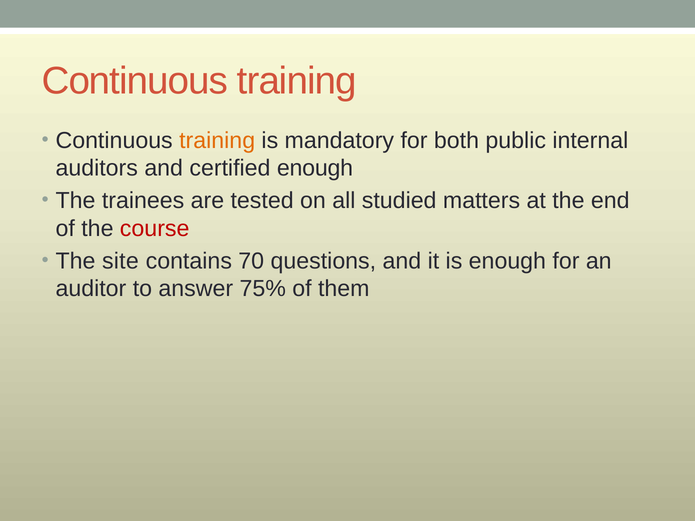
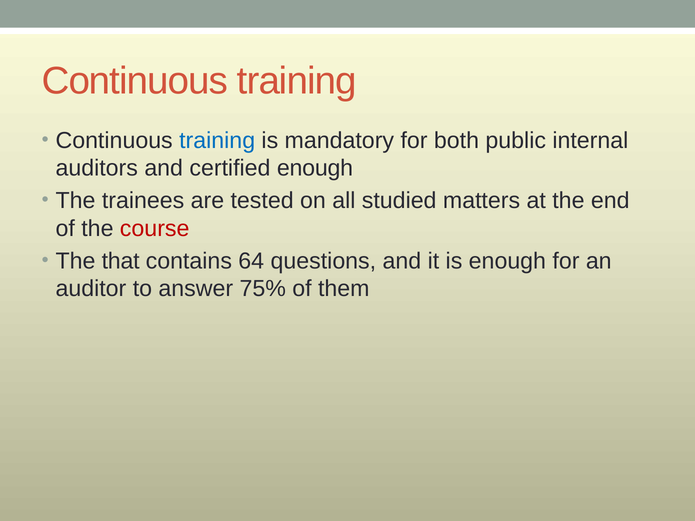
training at (217, 141) colour: orange -> blue
site: site -> that
70: 70 -> 64
